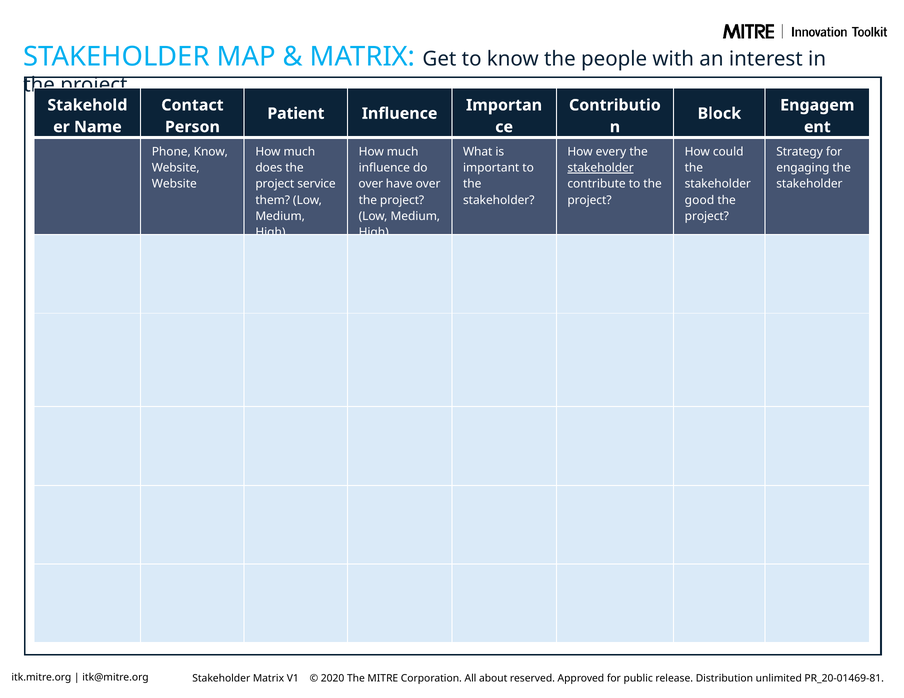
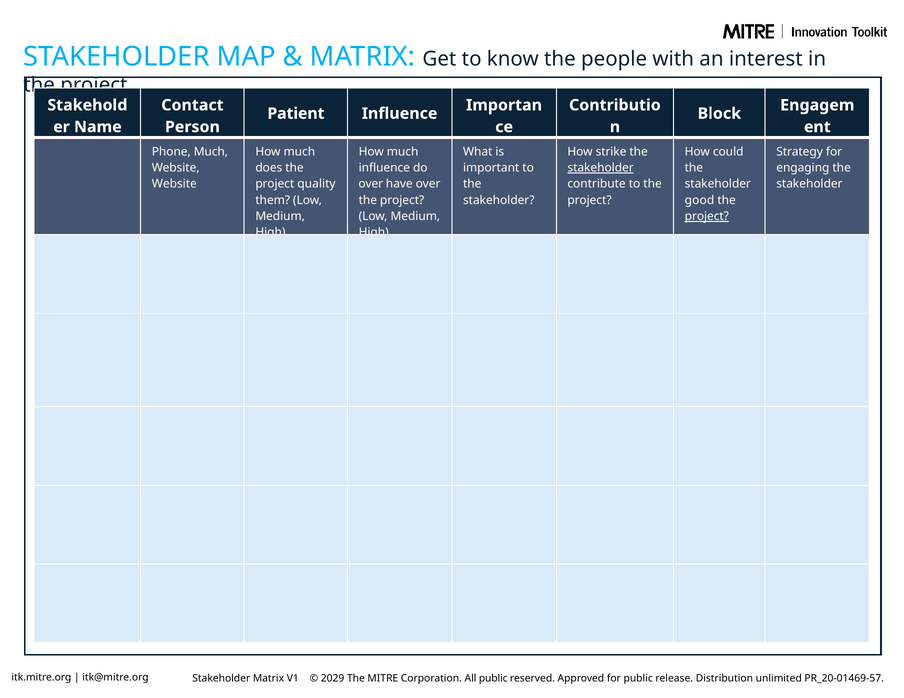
Phone Know: Know -> Much
every: every -> strike
service: service -> quality
project at (707, 216) underline: none -> present
2020: 2020 -> 2029
All about: about -> public
PR_20-01469-81: PR_20-01469-81 -> PR_20-01469-57
